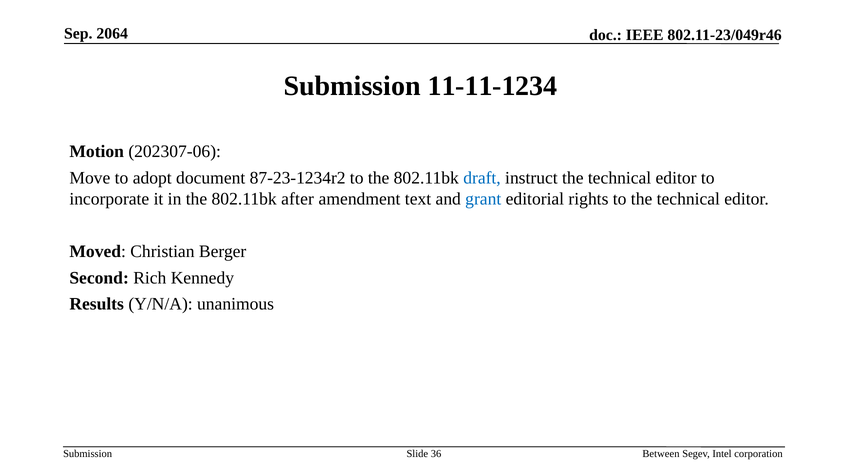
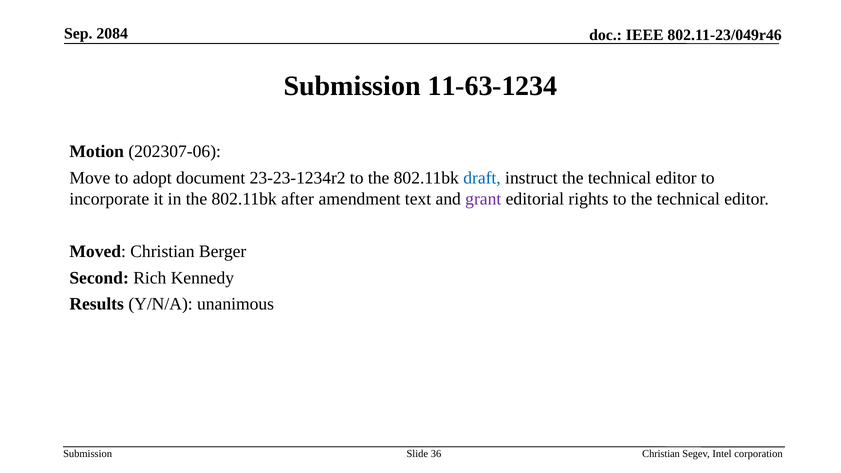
2064: 2064 -> 2084
11-11-1234: 11-11-1234 -> 11-63-1234
87-23-1234r2: 87-23-1234r2 -> 23-23-1234r2
grant colour: blue -> purple
36 Between: Between -> Christian
